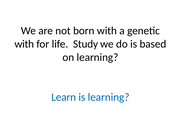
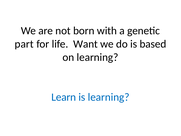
with at (24, 44): with -> part
Study: Study -> Want
